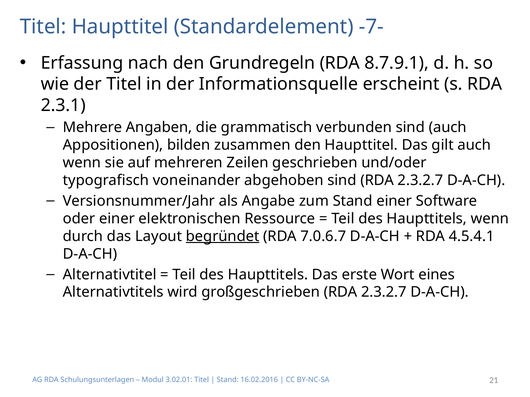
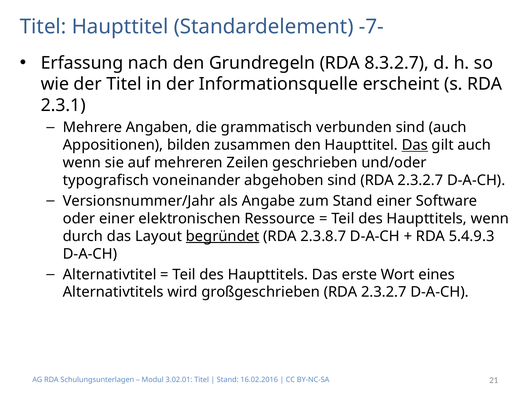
8.7.9.1: 8.7.9.1 -> 8.3.2.7
Das at (415, 145) underline: none -> present
7.0.6.7: 7.0.6.7 -> 2.3.8.7
4.5.4.1: 4.5.4.1 -> 5.4.9.3
